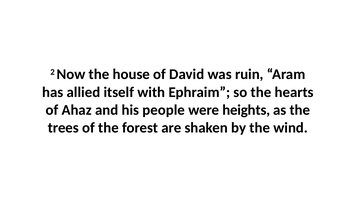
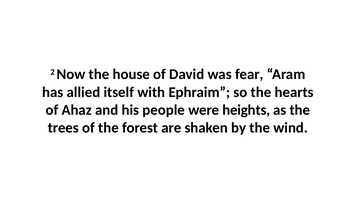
ruin: ruin -> fear
